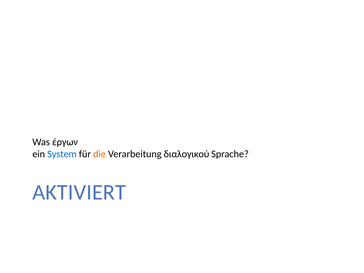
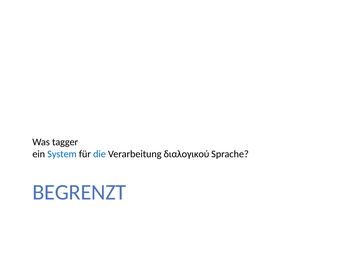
έργων: έργων -> tagger
die colour: orange -> blue
AKTIVIERT: AKTIVIERT -> BEGRENZT
